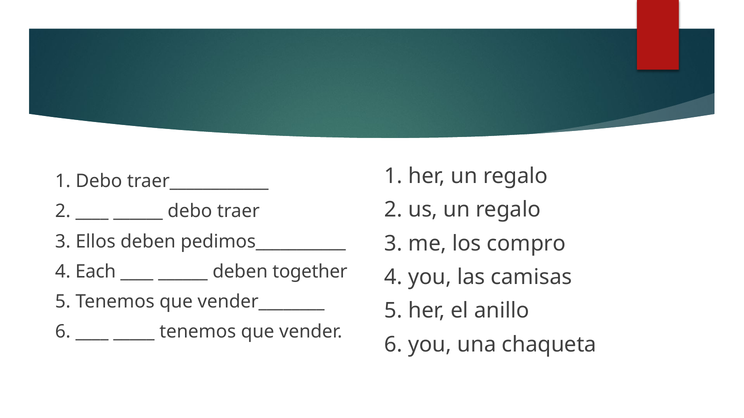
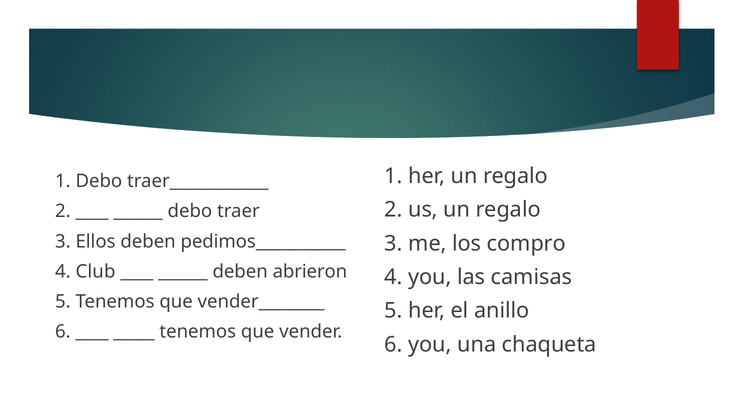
Each: Each -> Club
together: together -> abrieron
